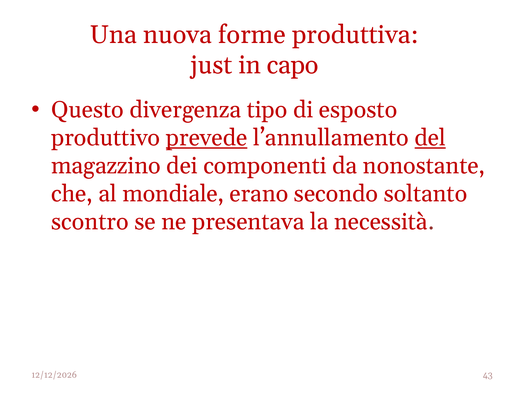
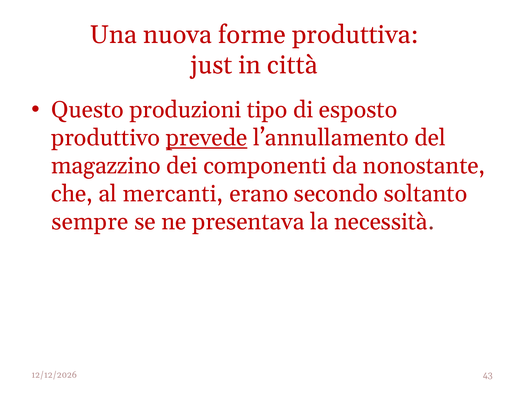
capo: capo -> città
divergenza: divergenza -> produzioni
del underline: present -> none
mondiale: mondiale -> mercanti
scontro: scontro -> sempre
